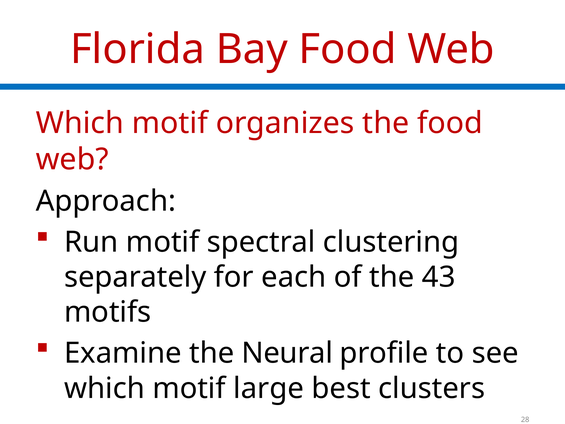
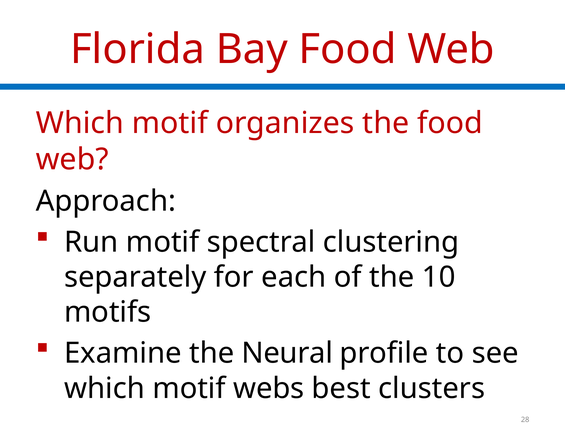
43: 43 -> 10
large: large -> webs
